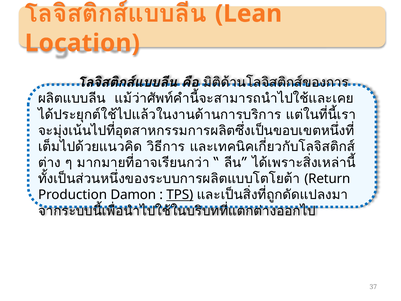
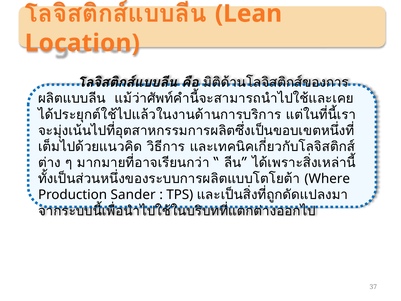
Return: Return -> Where
Damon: Damon -> Sander
TPS underline: present -> none
